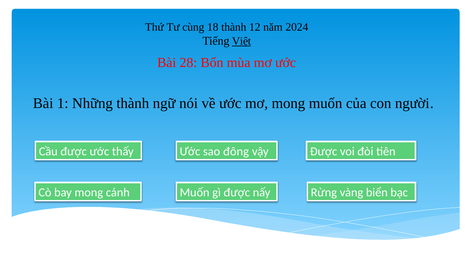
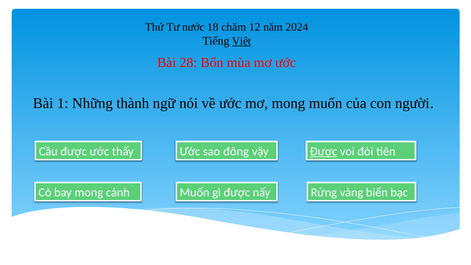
cùng: cùng -> nước
18 thành: thành -> chăm
Được at (324, 151) underline: none -> present
